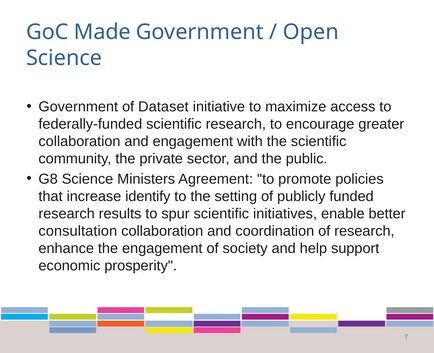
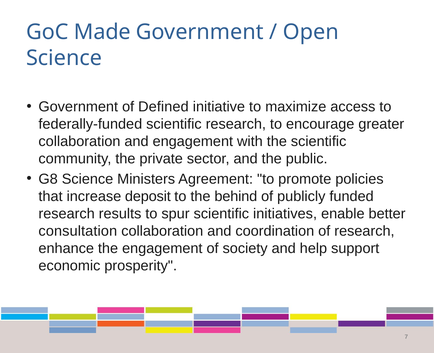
Dataset: Dataset -> Defined
identify: identify -> deposit
setting: setting -> behind
